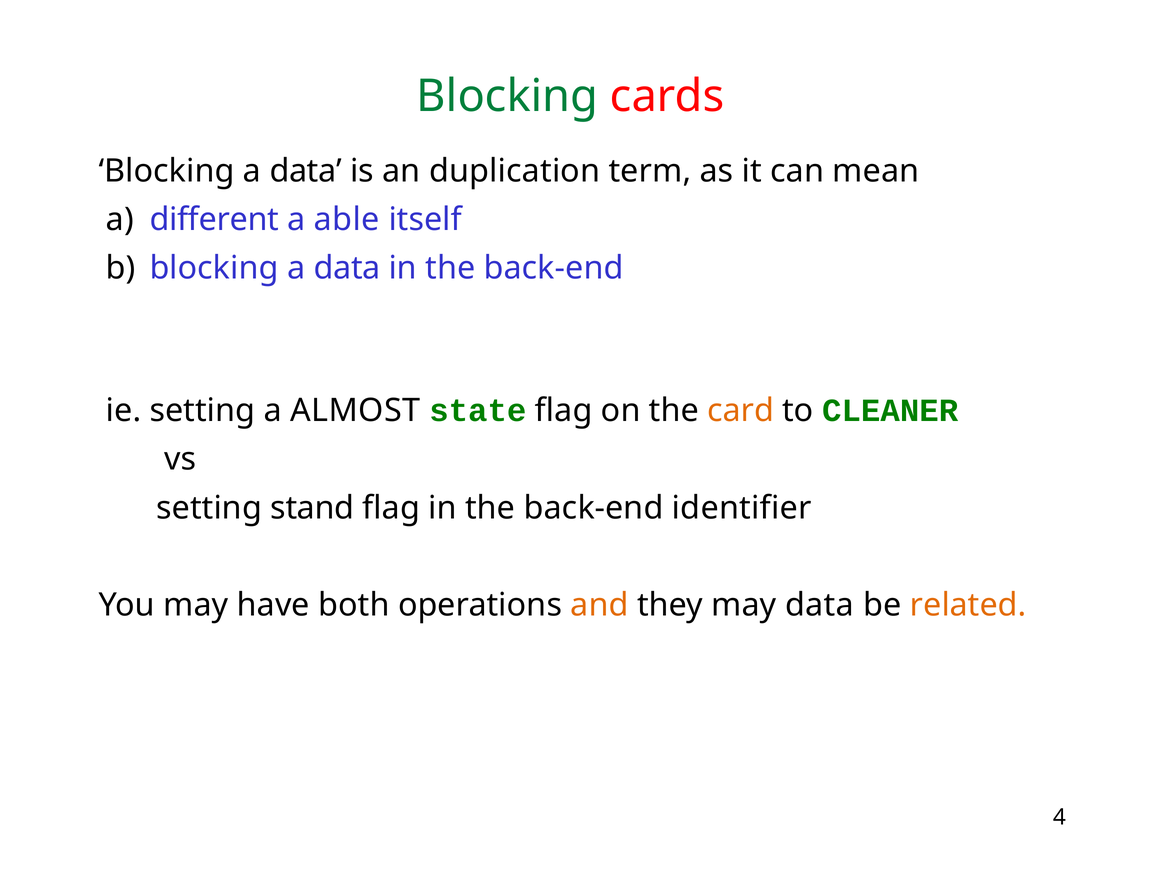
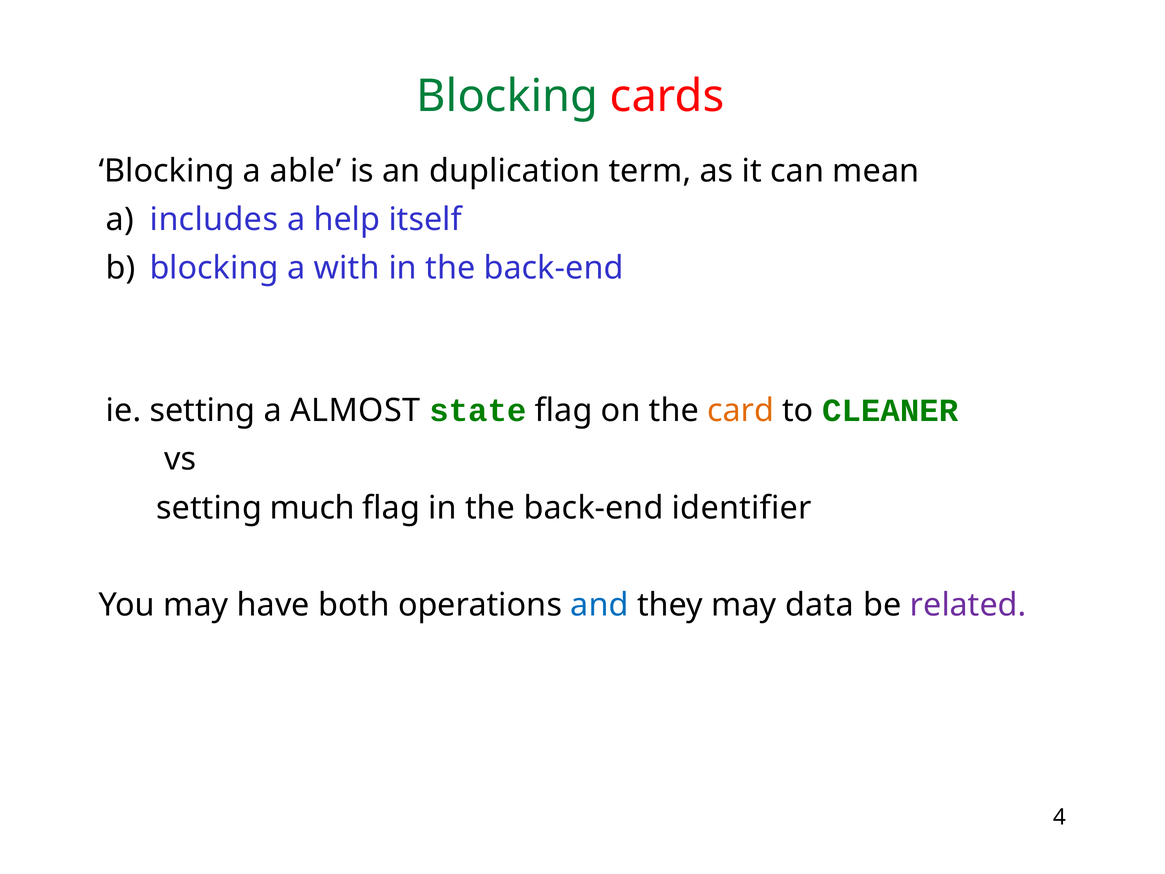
data at (306, 171): data -> able
different: different -> includes
able: able -> help
data at (347, 268): data -> with
stand: stand -> much
and colour: orange -> blue
related colour: orange -> purple
